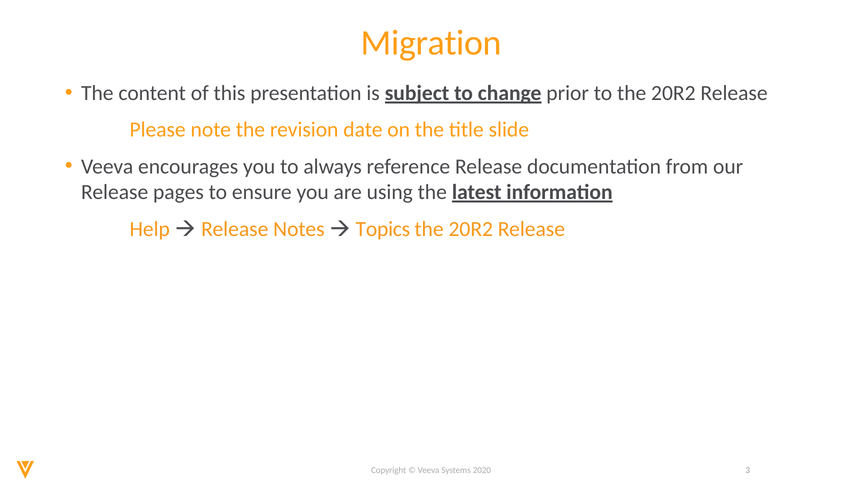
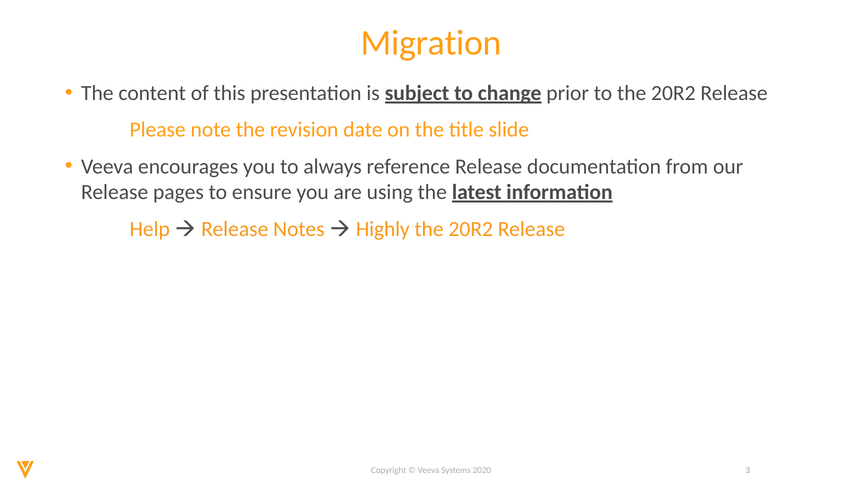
Topics: Topics -> Highly
